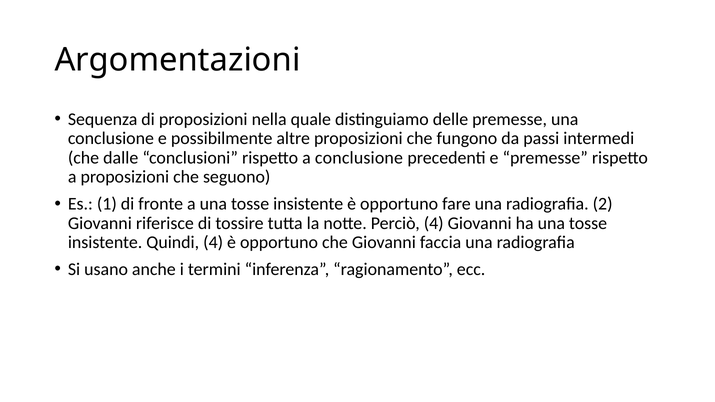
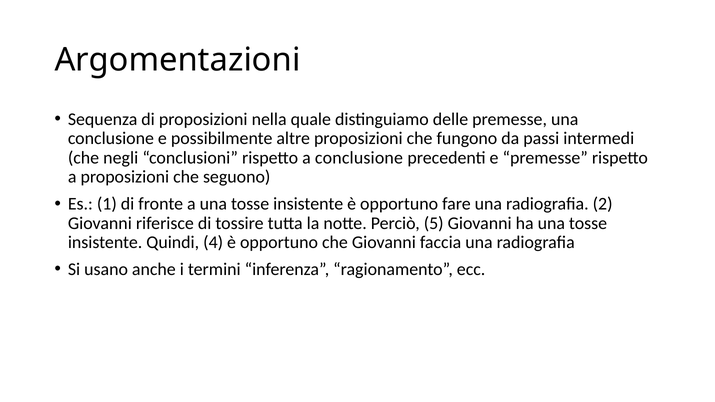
dalle: dalle -> negli
Perciò 4: 4 -> 5
